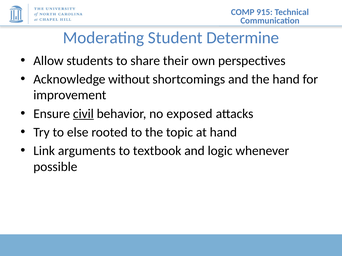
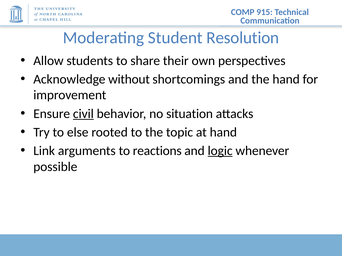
Determine: Determine -> Resolution
exposed: exposed -> situation
textbook: textbook -> reactions
logic underline: none -> present
